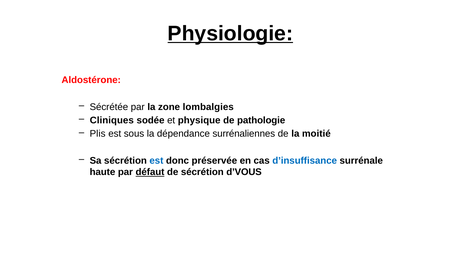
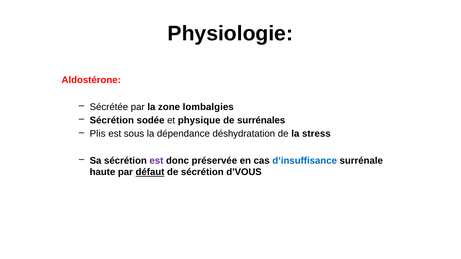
Physiologie underline: present -> none
Cliniques at (112, 120): Cliniques -> Sécrétion
pathologie: pathologie -> surrénales
surrénaliennes: surrénaliennes -> déshydratation
moitié: moitié -> stress
est at (156, 161) colour: blue -> purple
